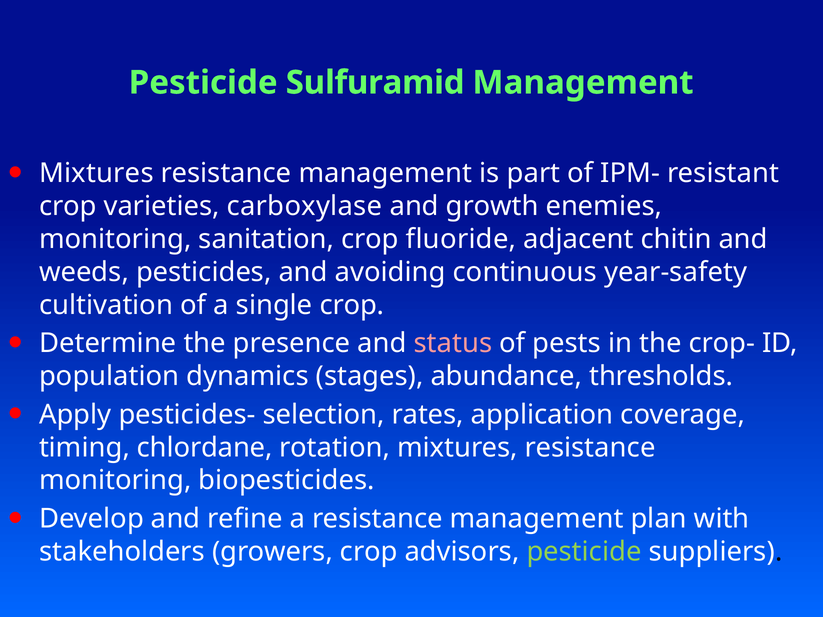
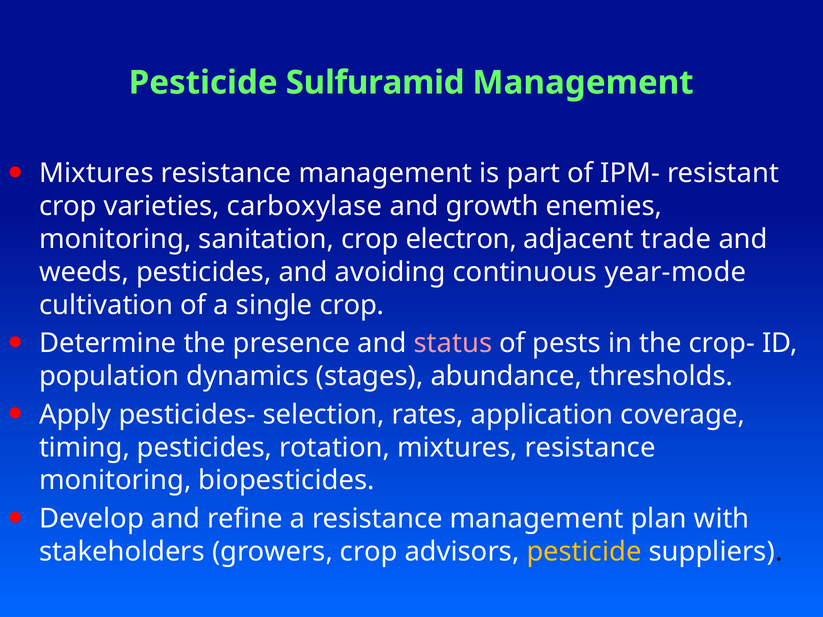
fluoride: fluoride -> electron
chitin: chitin -> trade
year-safety: year-safety -> year-mode
timing chlordane: chlordane -> pesticides
pesticide at (584, 552) colour: light green -> yellow
